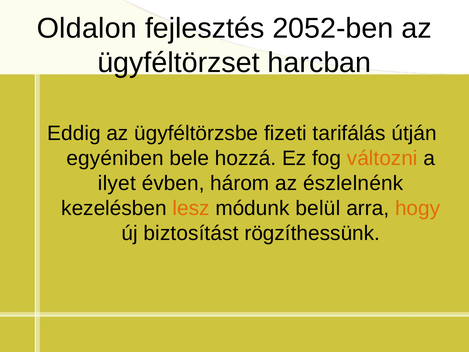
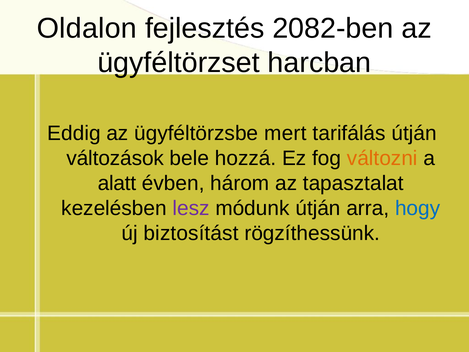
2052-ben: 2052-ben -> 2082-ben
fizeti: fizeti -> mert
egyéniben: egyéniben -> változások
ilyet: ilyet -> alatt
észlelnénk: észlelnénk -> tapasztalat
lesz colour: orange -> purple
módunk belül: belül -> útján
hogy colour: orange -> blue
